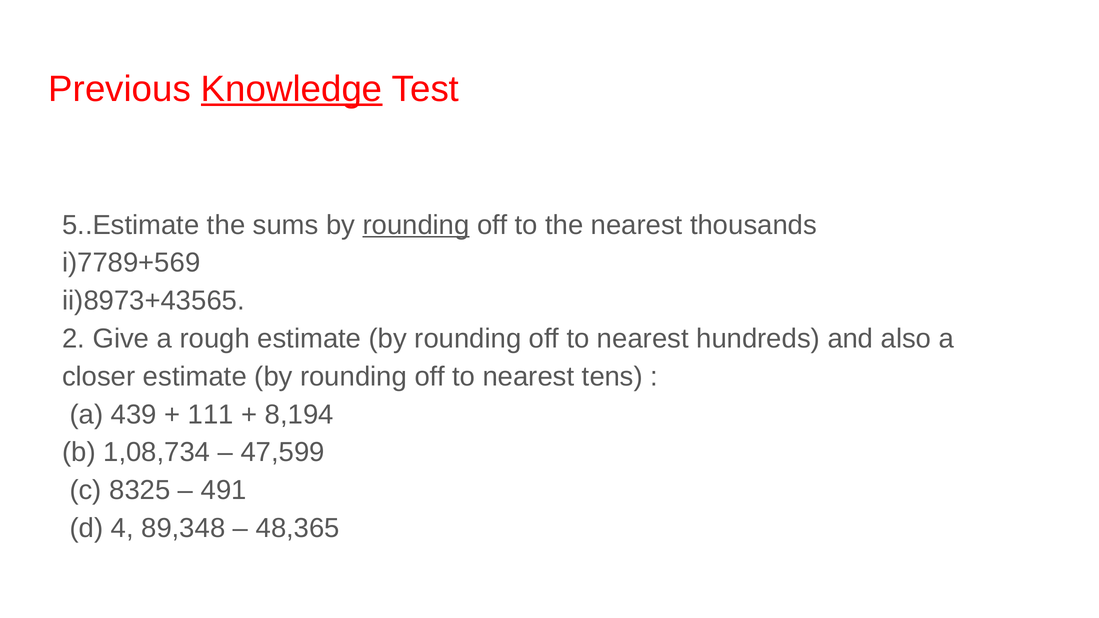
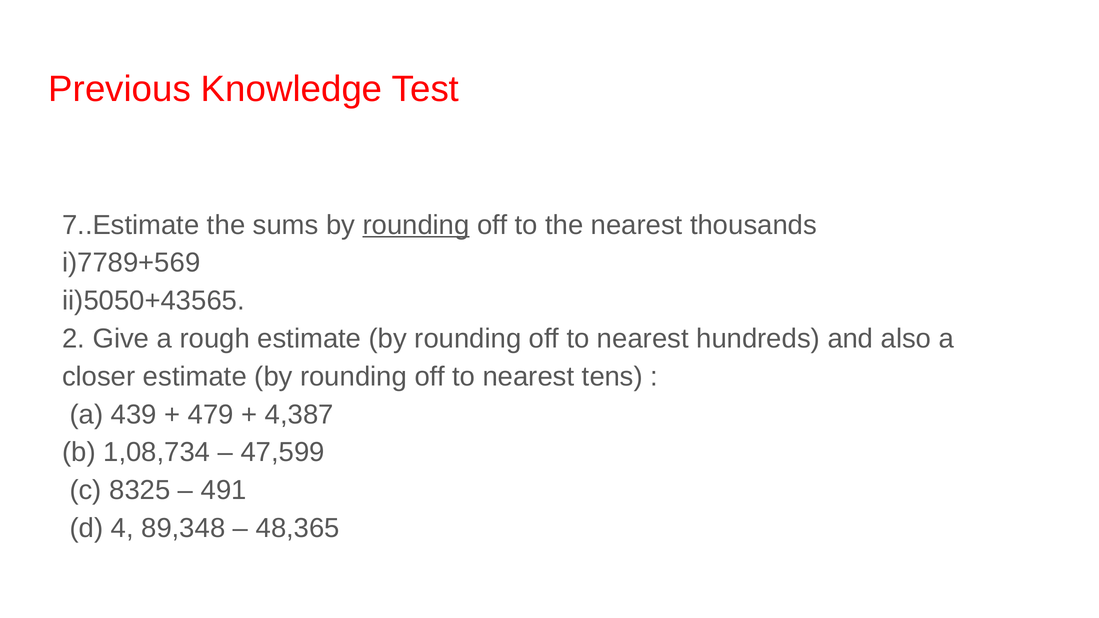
Knowledge underline: present -> none
5..Estimate: 5..Estimate -> 7..Estimate
ii)8973+43565: ii)8973+43565 -> ii)5050+43565
111: 111 -> 479
8,194: 8,194 -> 4,387
